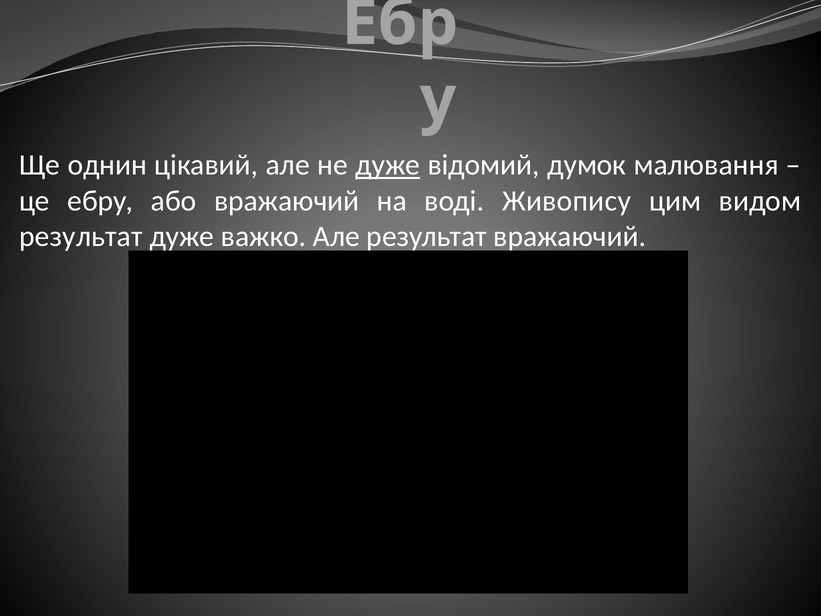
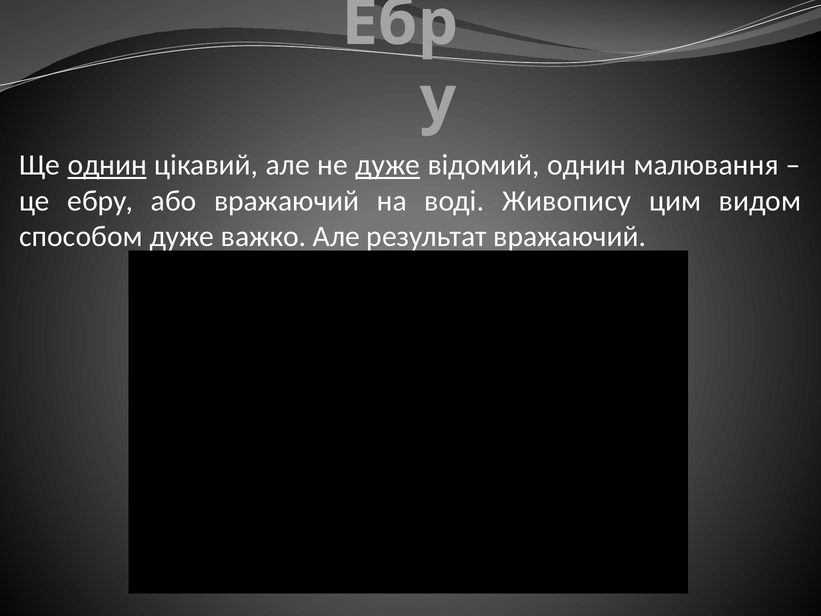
однин at (107, 165) underline: none -> present
відомий думок: думок -> однин
результат at (81, 236): результат -> способом
